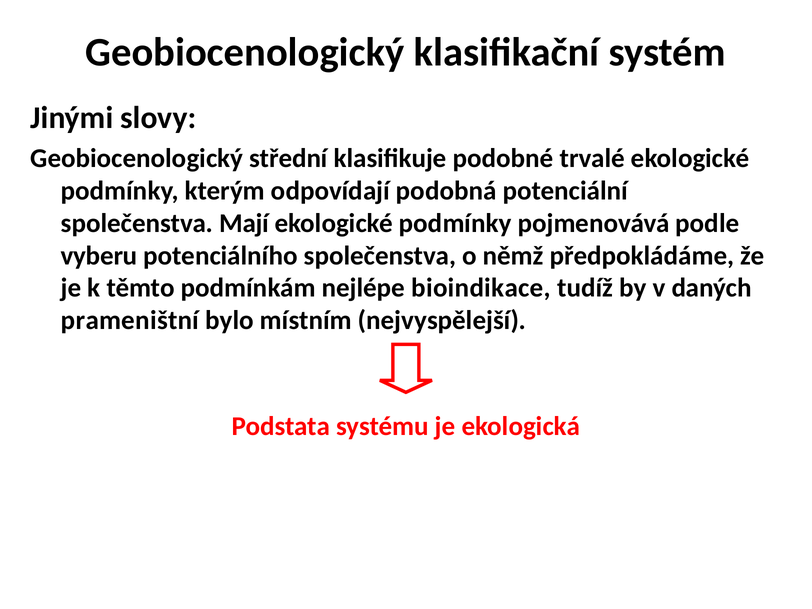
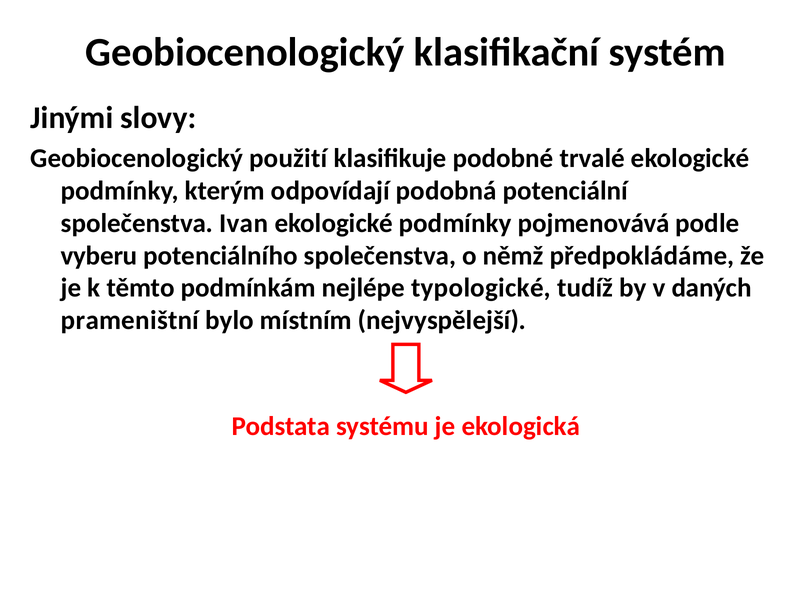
střední: střední -> použití
Mají: Mají -> Ivan
bioindikace: bioindikace -> typologické
